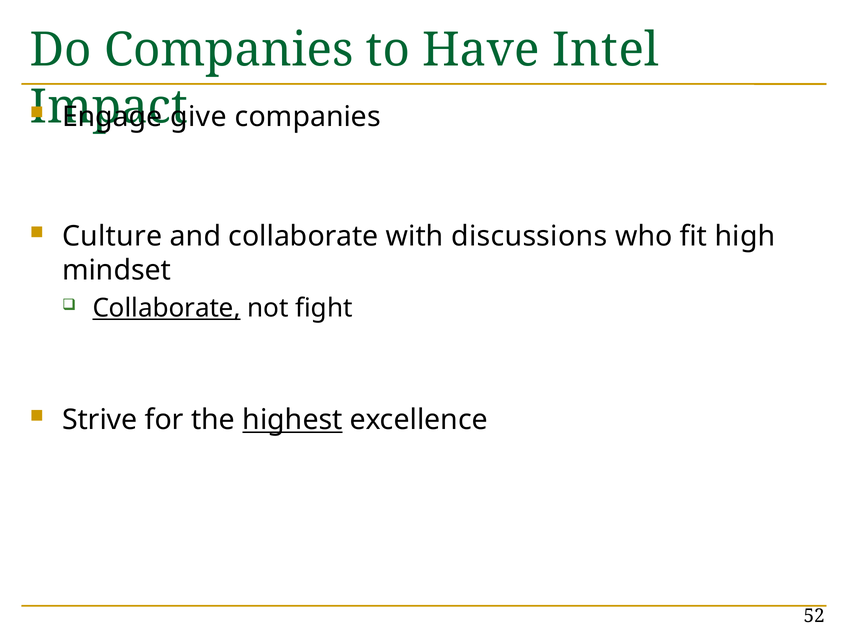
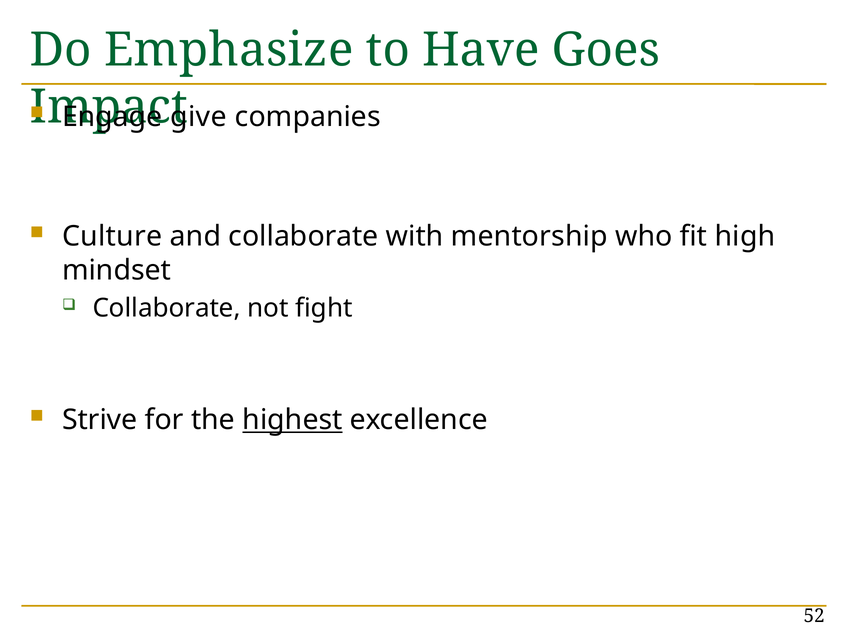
Do Companies: Companies -> Emphasize
Intel: Intel -> Goes
discussions: discussions -> mentorship
Collaborate at (167, 308) underline: present -> none
